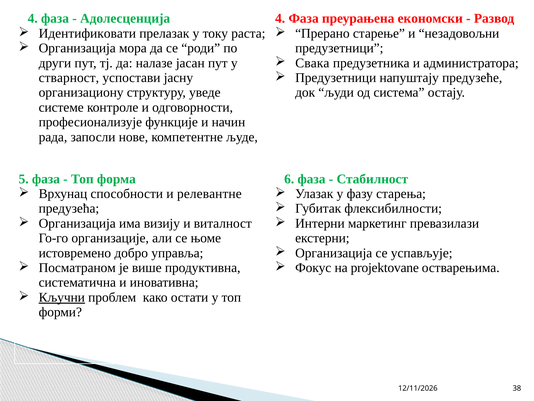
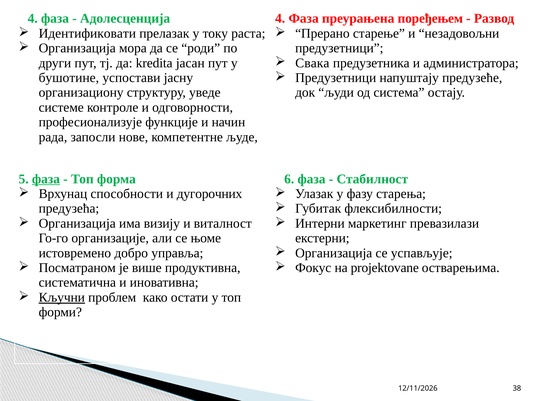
економски: економски -> поређењем
налазе: налазе -> kredita
стварност: стварност -> бушотине
фаза at (46, 179) underline: none -> present
релевантне: релевантне -> дугорочних
